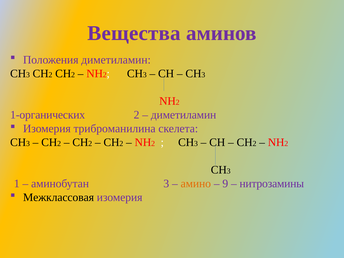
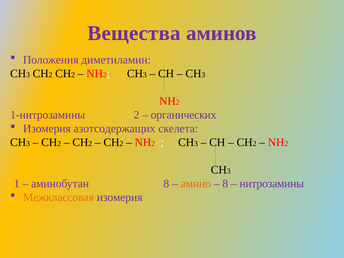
1-органических: 1-органических -> 1-нитрозамины
диметиламин at (184, 115): диметиламин -> органических
триброманилина: триброманилина -> азотсодержащих
аминобутан 3: 3 -> 8
9 at (225, 184): 9 -> 8
Межклассовая colour: black -> orange
